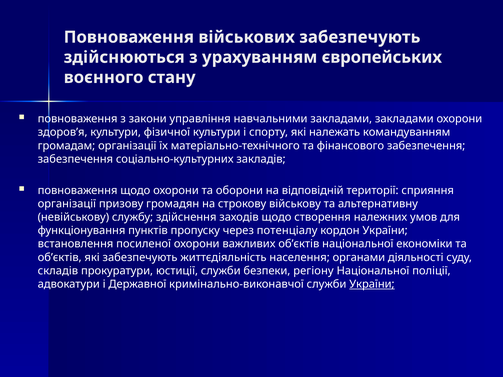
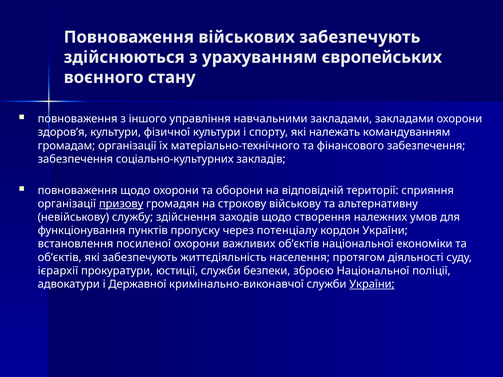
закони: закони -> іншого
призову underline: none -> present
органами: органами -> протягом
складів: складів -> ієрархії
регіону: регіону -> зброєю
